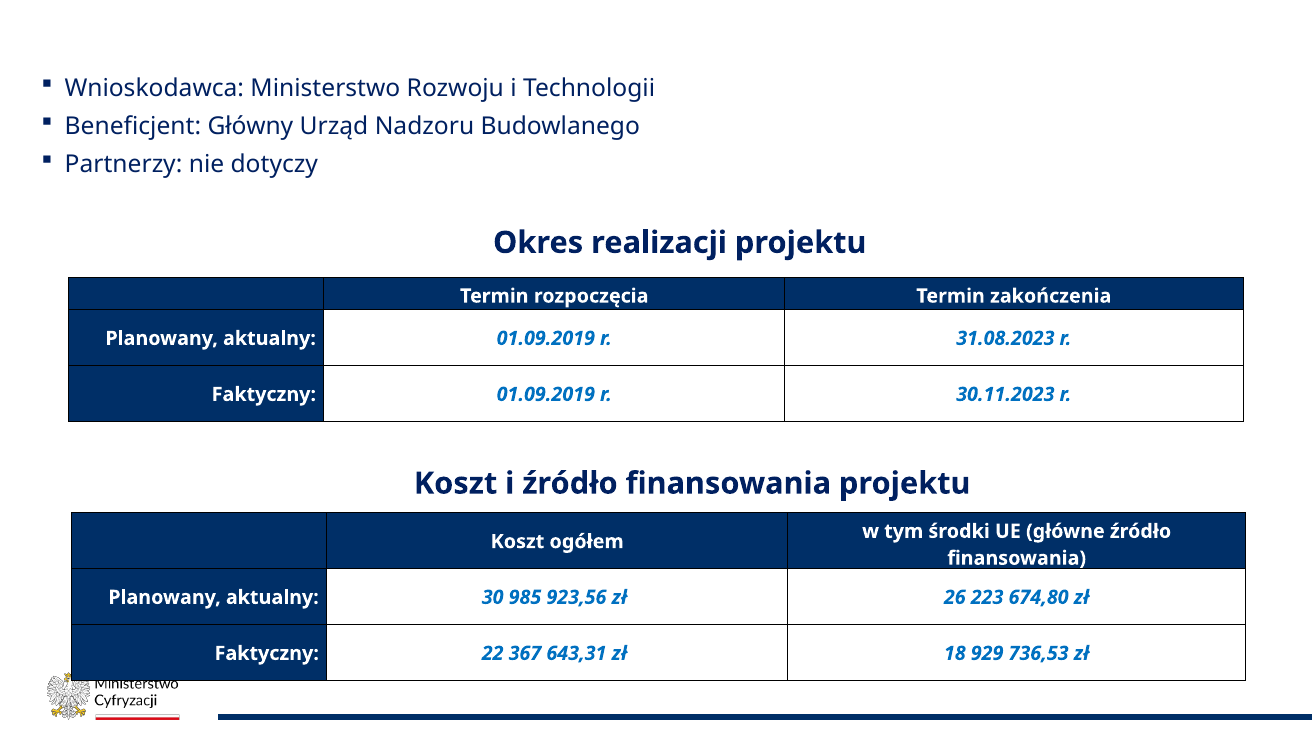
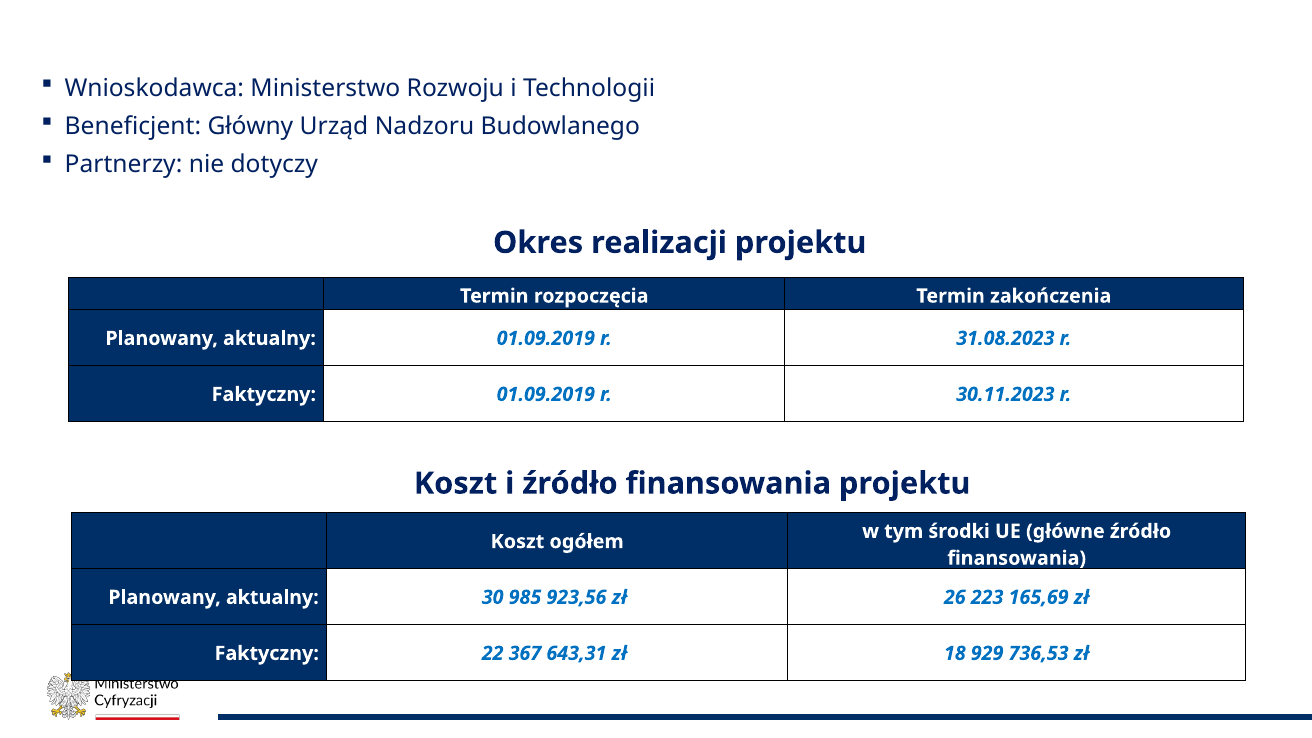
674,80: 674,80 -> 165,69
